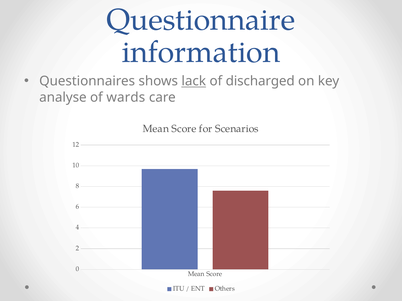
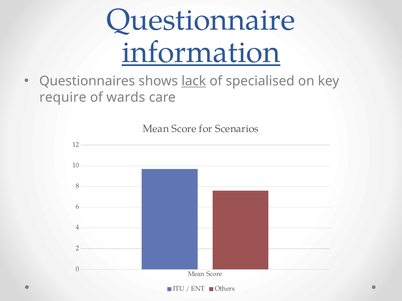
information underline: none -> present
discharged: discharged -> specialised
analyse: analyse -> require
